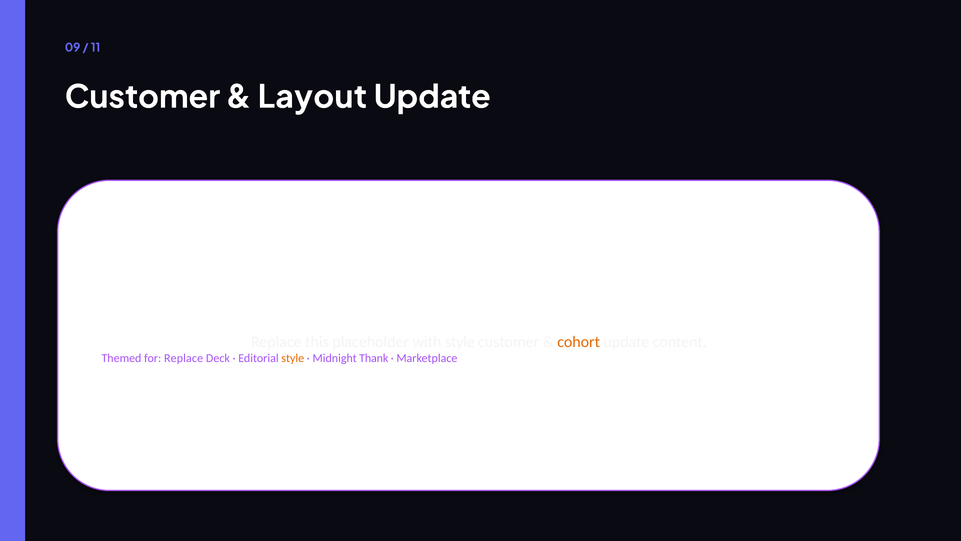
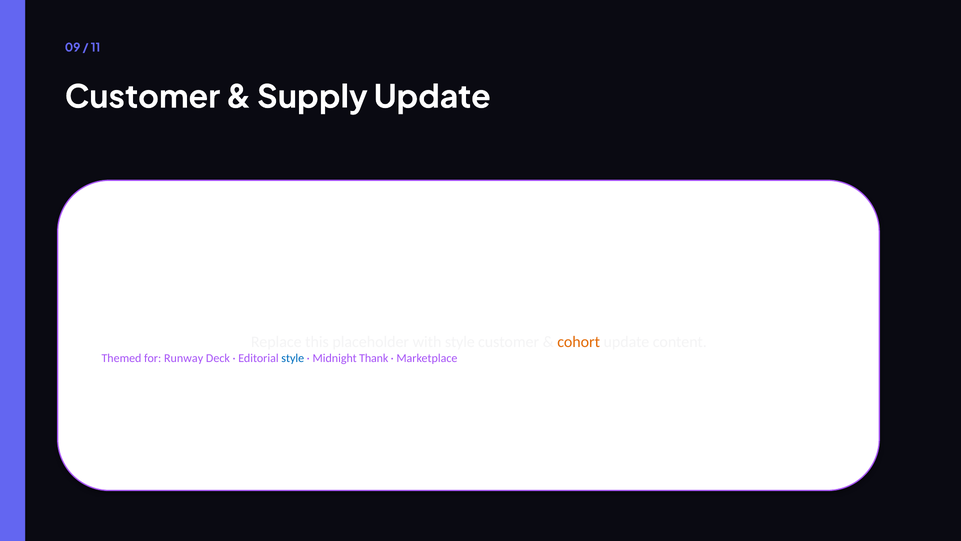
Layout: Layout -> Supply
for Replace: Replace -> Runway
style at (293, 358) colour: orange -> blue
